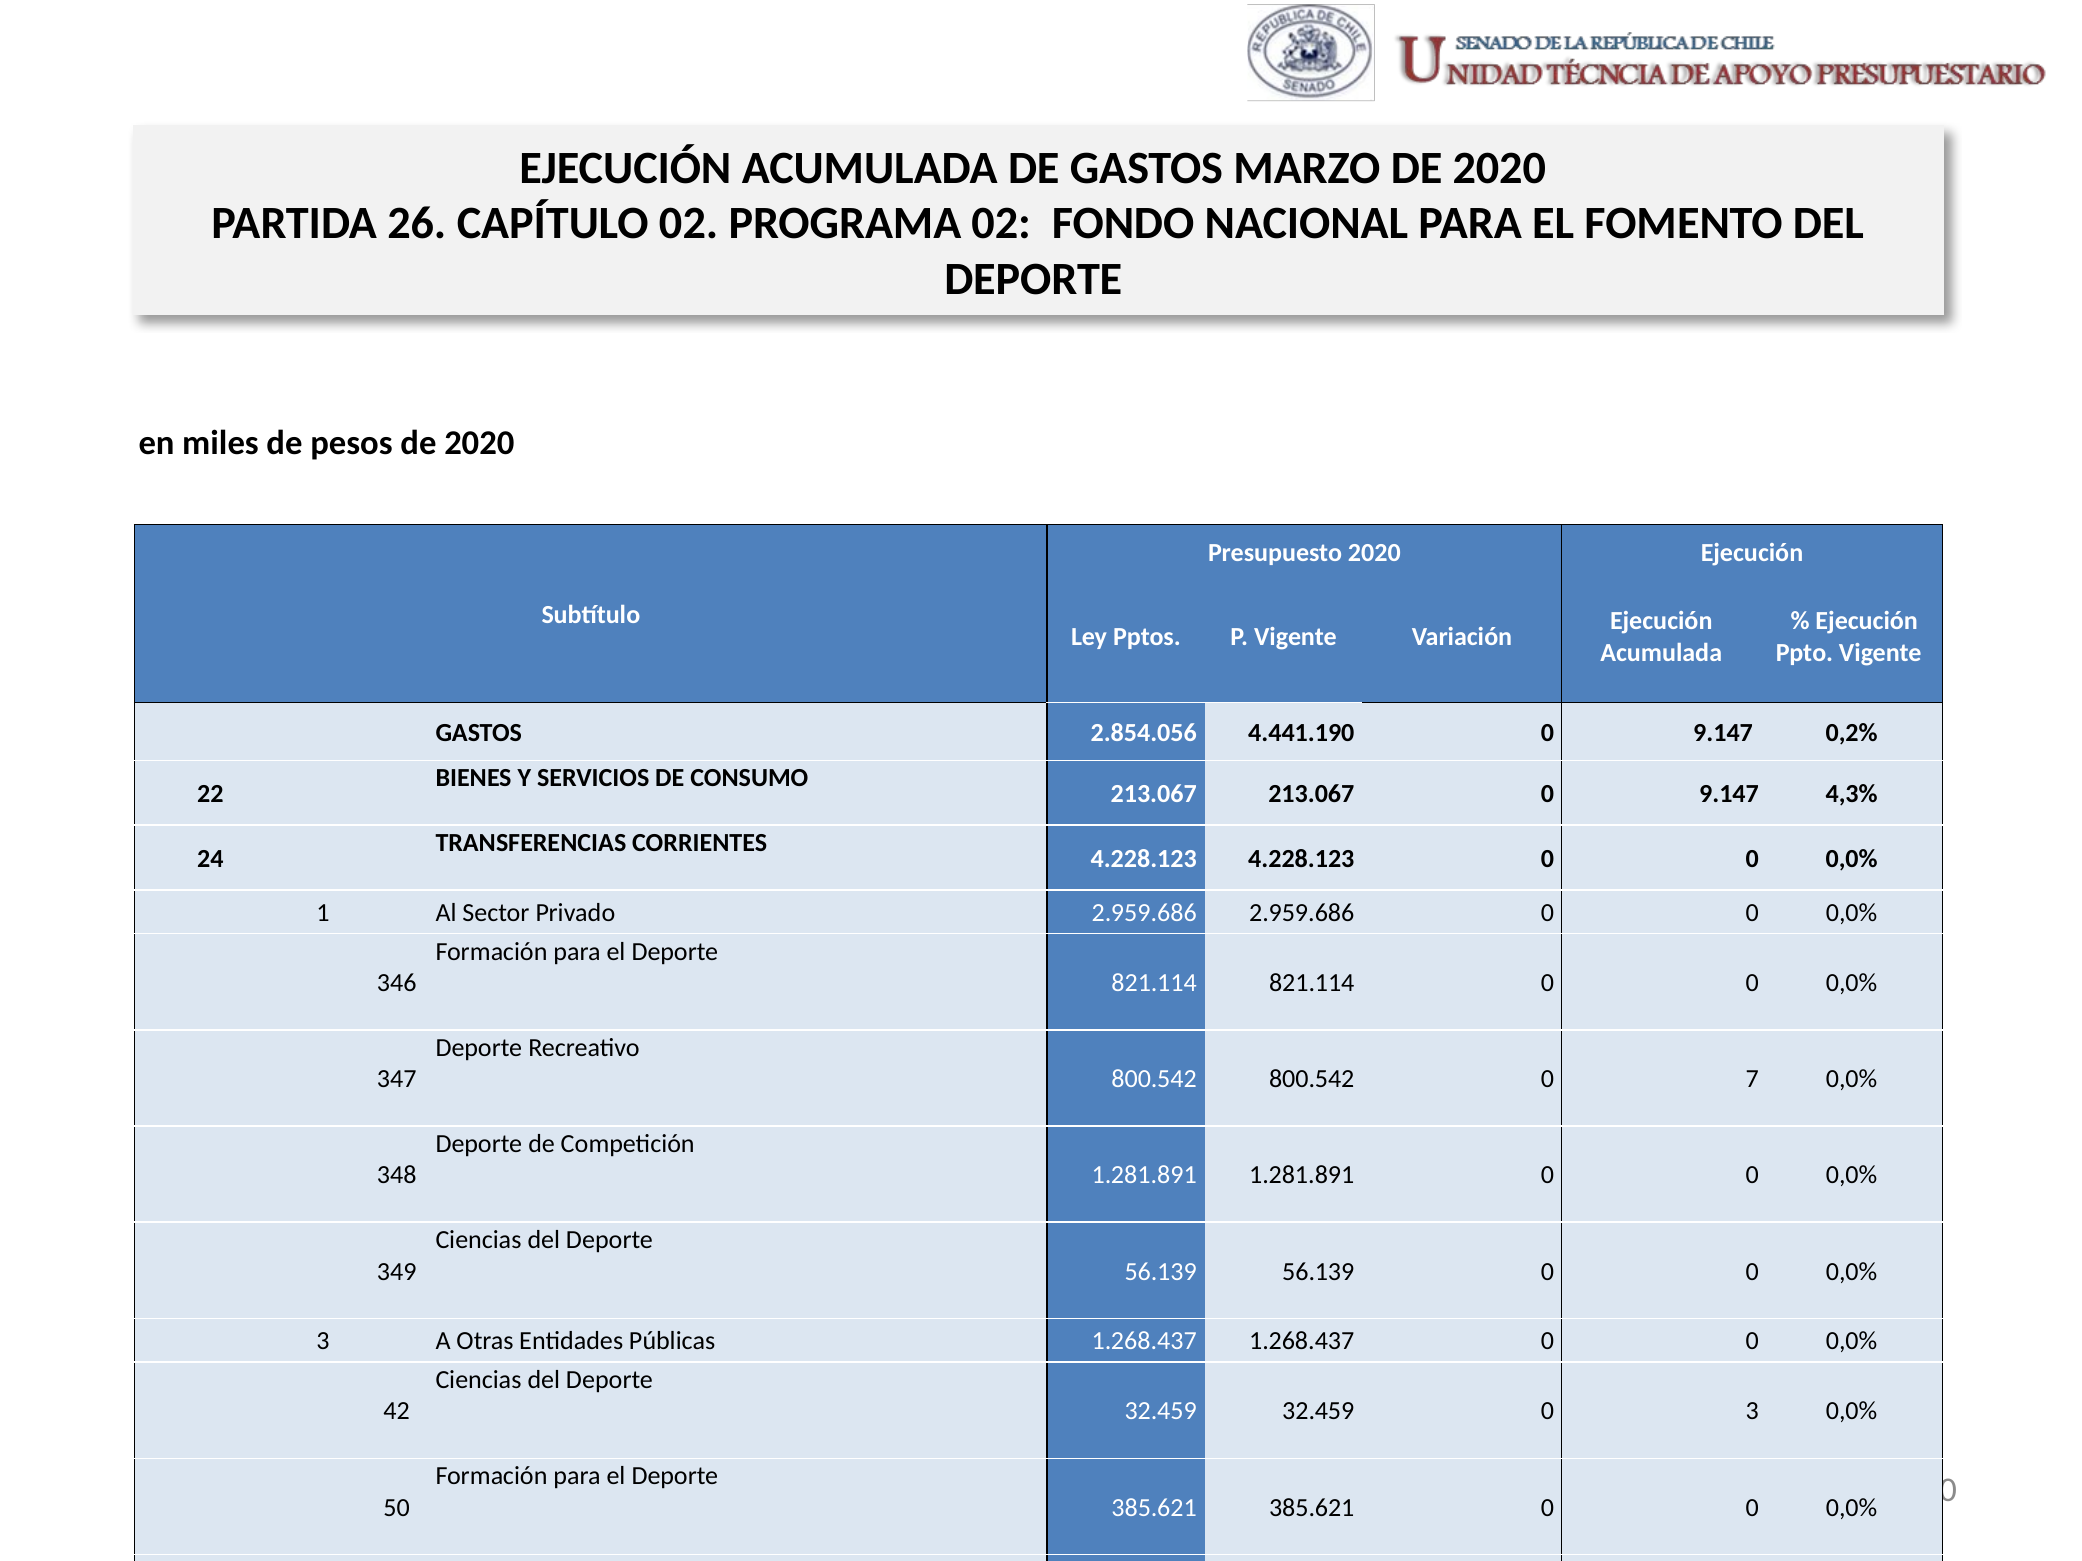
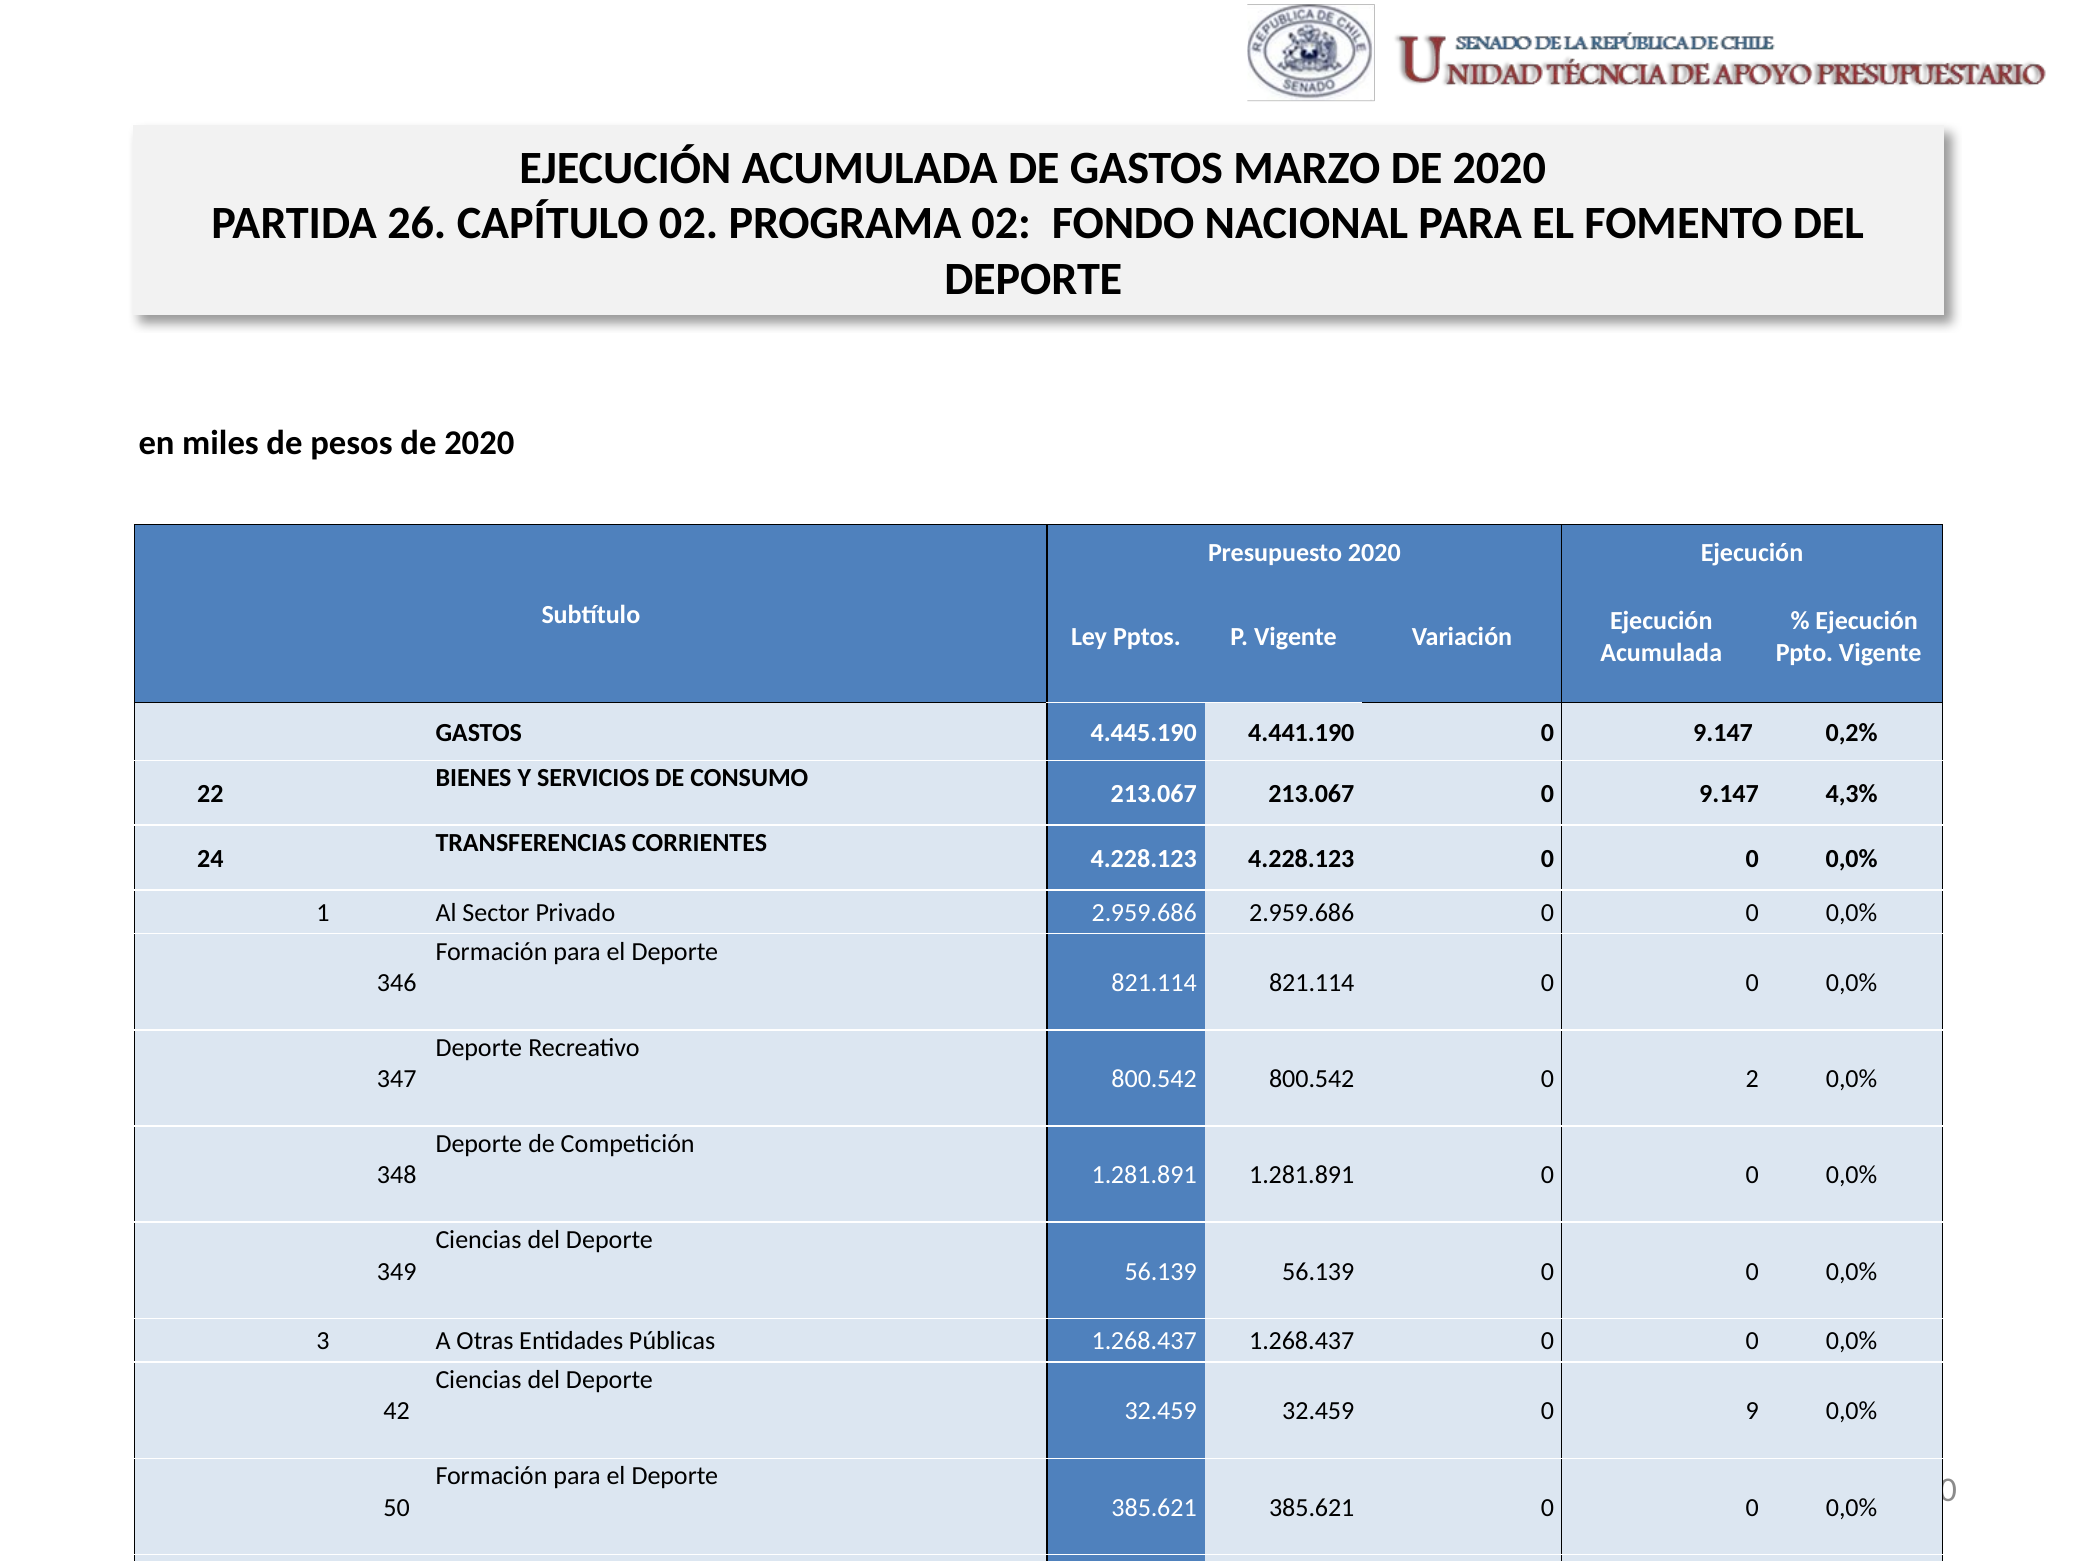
2.854.056: 2.854.056 -> 4.445.190
7: 7 -> 2
0 3: 3 -> 9
